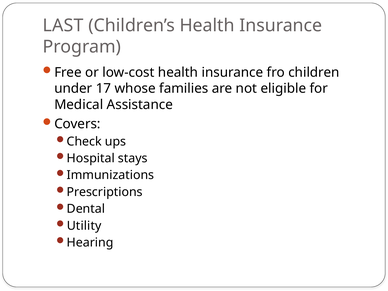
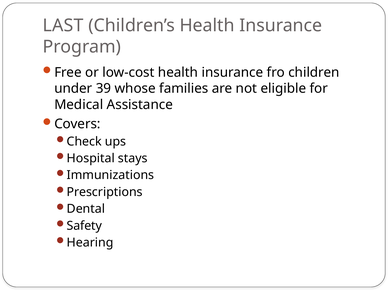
17: 17 -> 39
Utility: Utility -> Safety
